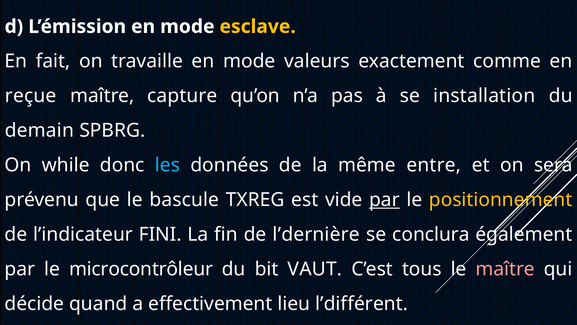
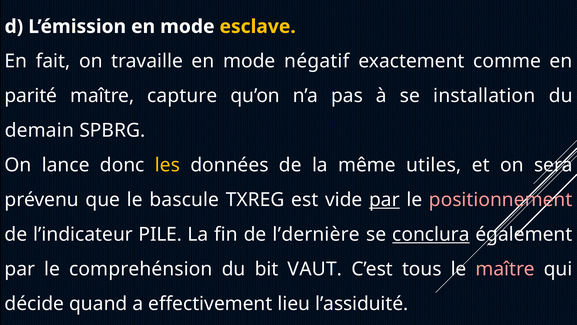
valeurs: valeurs -> négatif
reçue: reçue -> parité
while: while -> lance
les colour: light blue -> yellow
entre: entre -> utiles
positionnement colour: yellow -> pink
FINI: FINI -> PILE
conclura underline: none -> present
microcontrôleur: microcontrôleur -> comprehénsion
l’différent: l’différent -> l’assiduité
